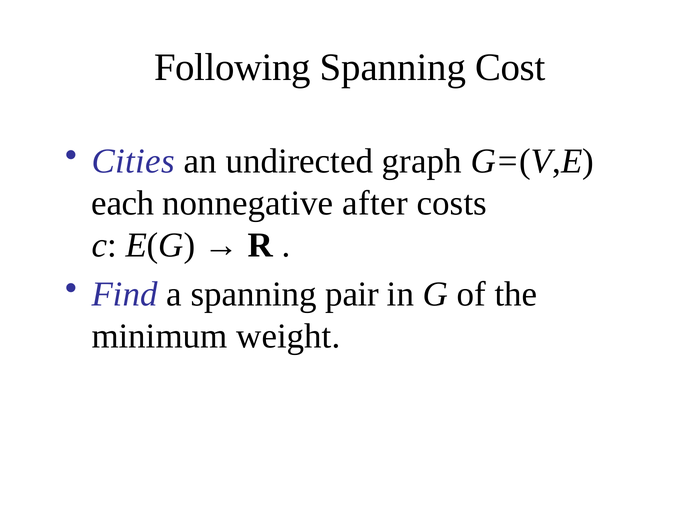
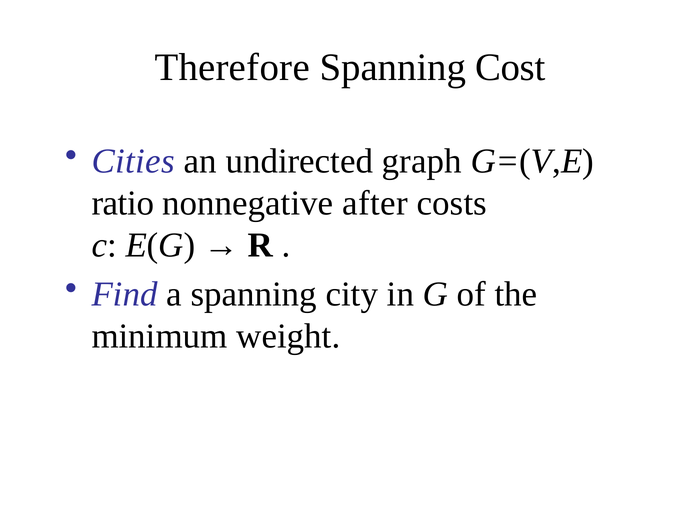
Following: Following -> Therefore
each: each -> ratio
pair: pair -> city
